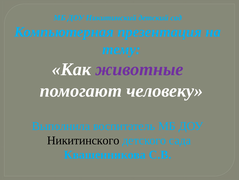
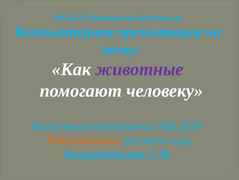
Никитинского colour: black -> orange
